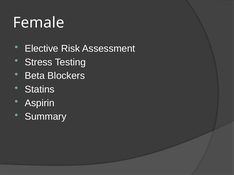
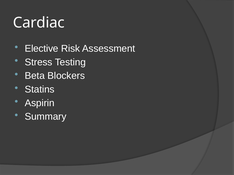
Female: Female -> Cardiac
